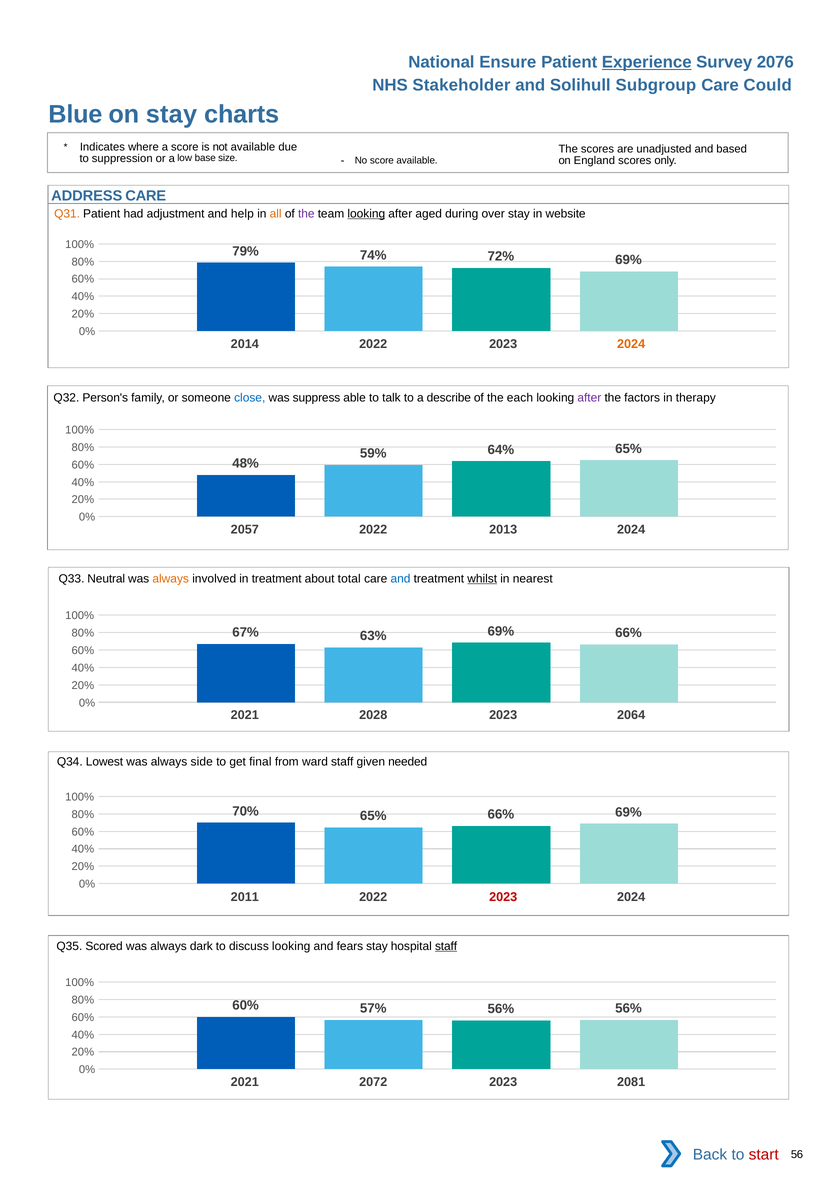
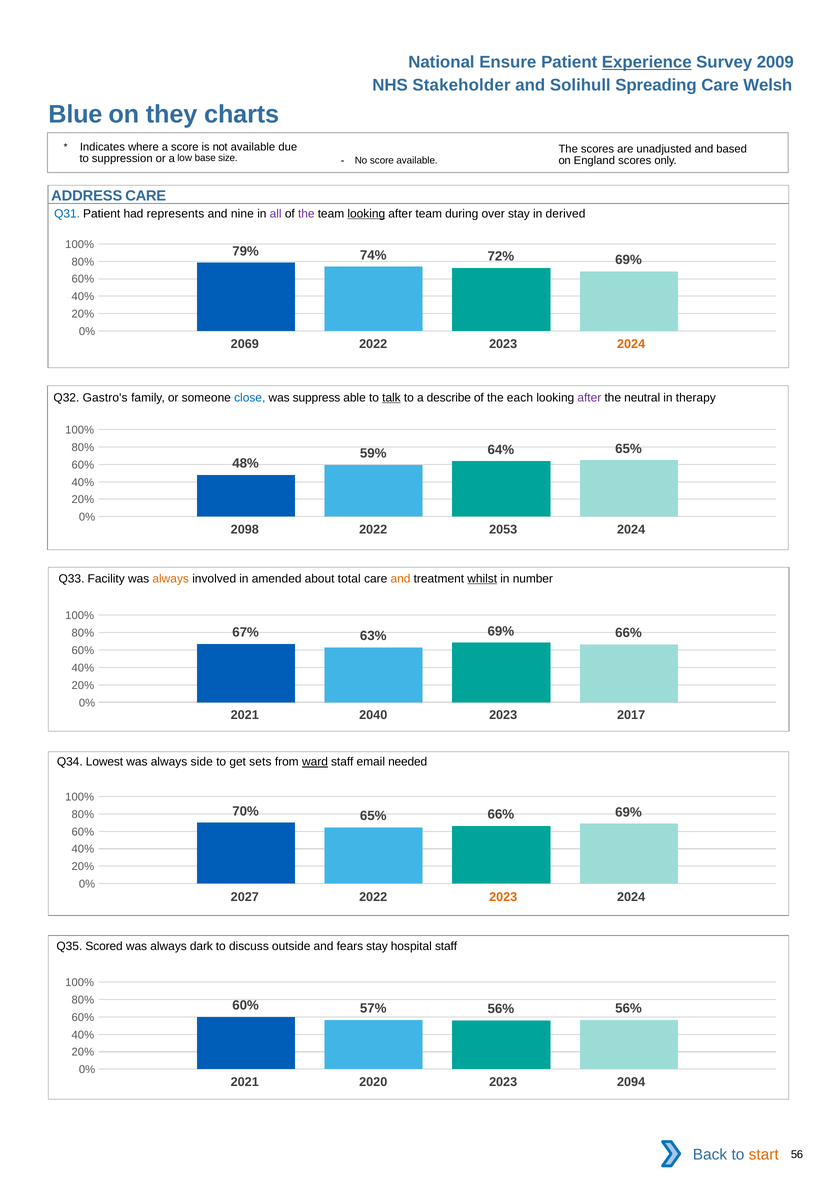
2076: 2076 -> 2009
Subgroup: Subgroup -> Spreading
Could: Could -> Welsh
on stay: stay -> they
Q31 colour: orange -> blue
adjustment: adjustment -> represents
help: help -> nine
all colour: orange -> purple
after aged: aged -> team
website: website -> derived
2014: 2014 -> 2069
Person's: Person's -> Gastro's
talk underline: none -> present
factors: factors -> neutral
2057: 2057 -> 2098
2013: 2013 -> 2053
Neutral: Neutral -> Facility
in treatment: treatment -> amended
and at (401, 578) colour: blue -> orange
nearest: nearest -> number
2028: 2028 -> 2040
2064: 2064 -> 2017
final: final -> sets
ward underline: none -> present
given: given -> email
2011: 2011 -> 2027
2023 at (503, 896) colour: red -> orange
discuss looking: looking -> outside
staff at (446, 945) underline: present -> none
2072: 2072 -> 2020
2081: 2081 -> 2094
start colour: red -> orange
